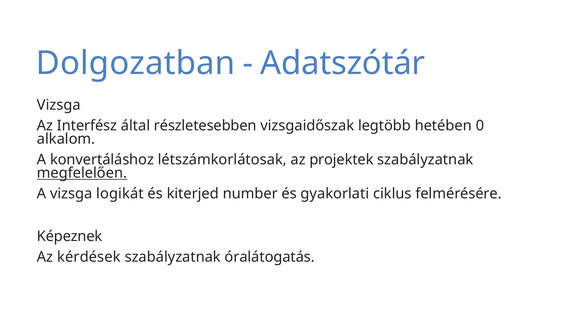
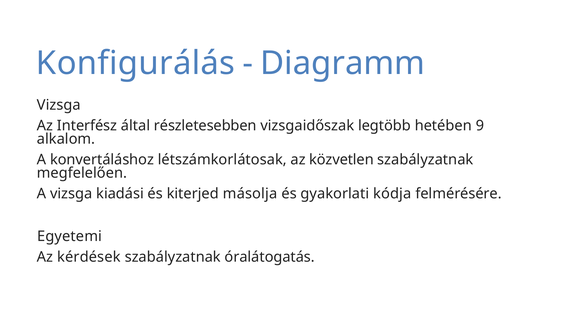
Dolgozatban: Dolgozatban -> Konfigurálás
Adatszótár: Adatszótár -> Diagramm
0: 0 -> 9
projektek: projektek -> közvetlen
megfelelően underline: present -> none
logikát: logikát -> kiadási
number: number -> másolja
ciklus: ciklus -> kódja
Képeznek: Képeznek -> Egyetemi
